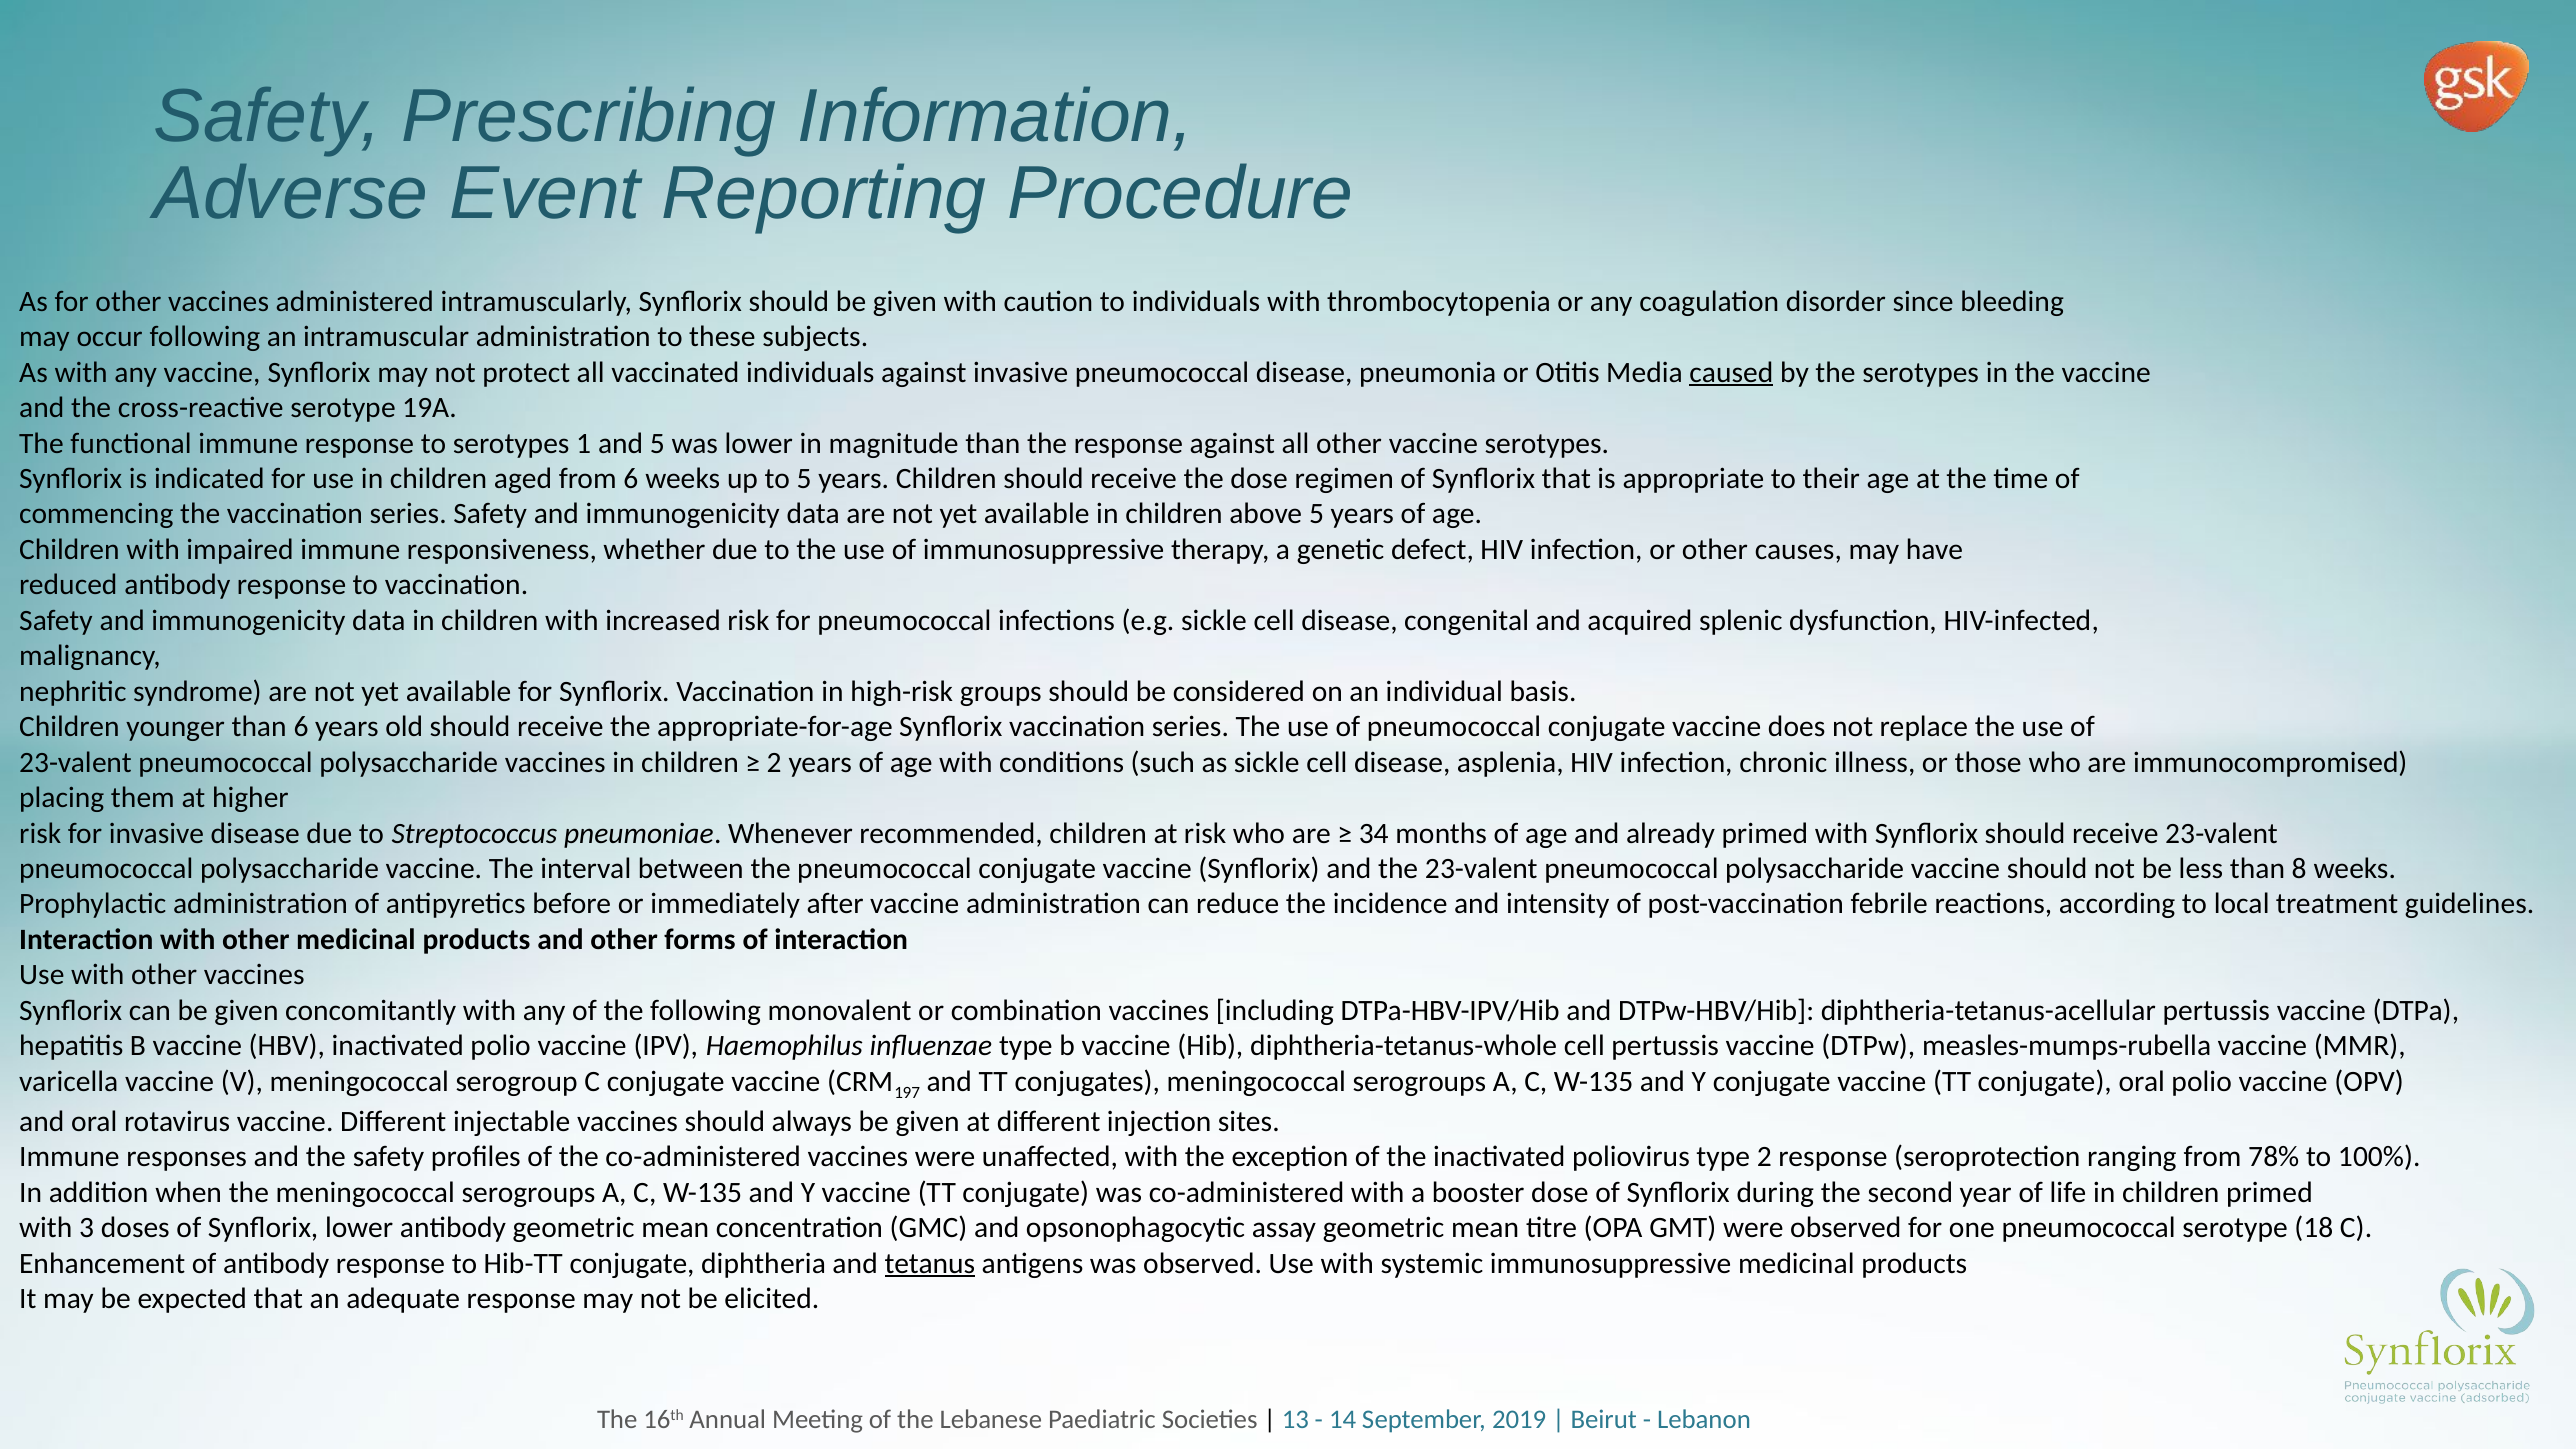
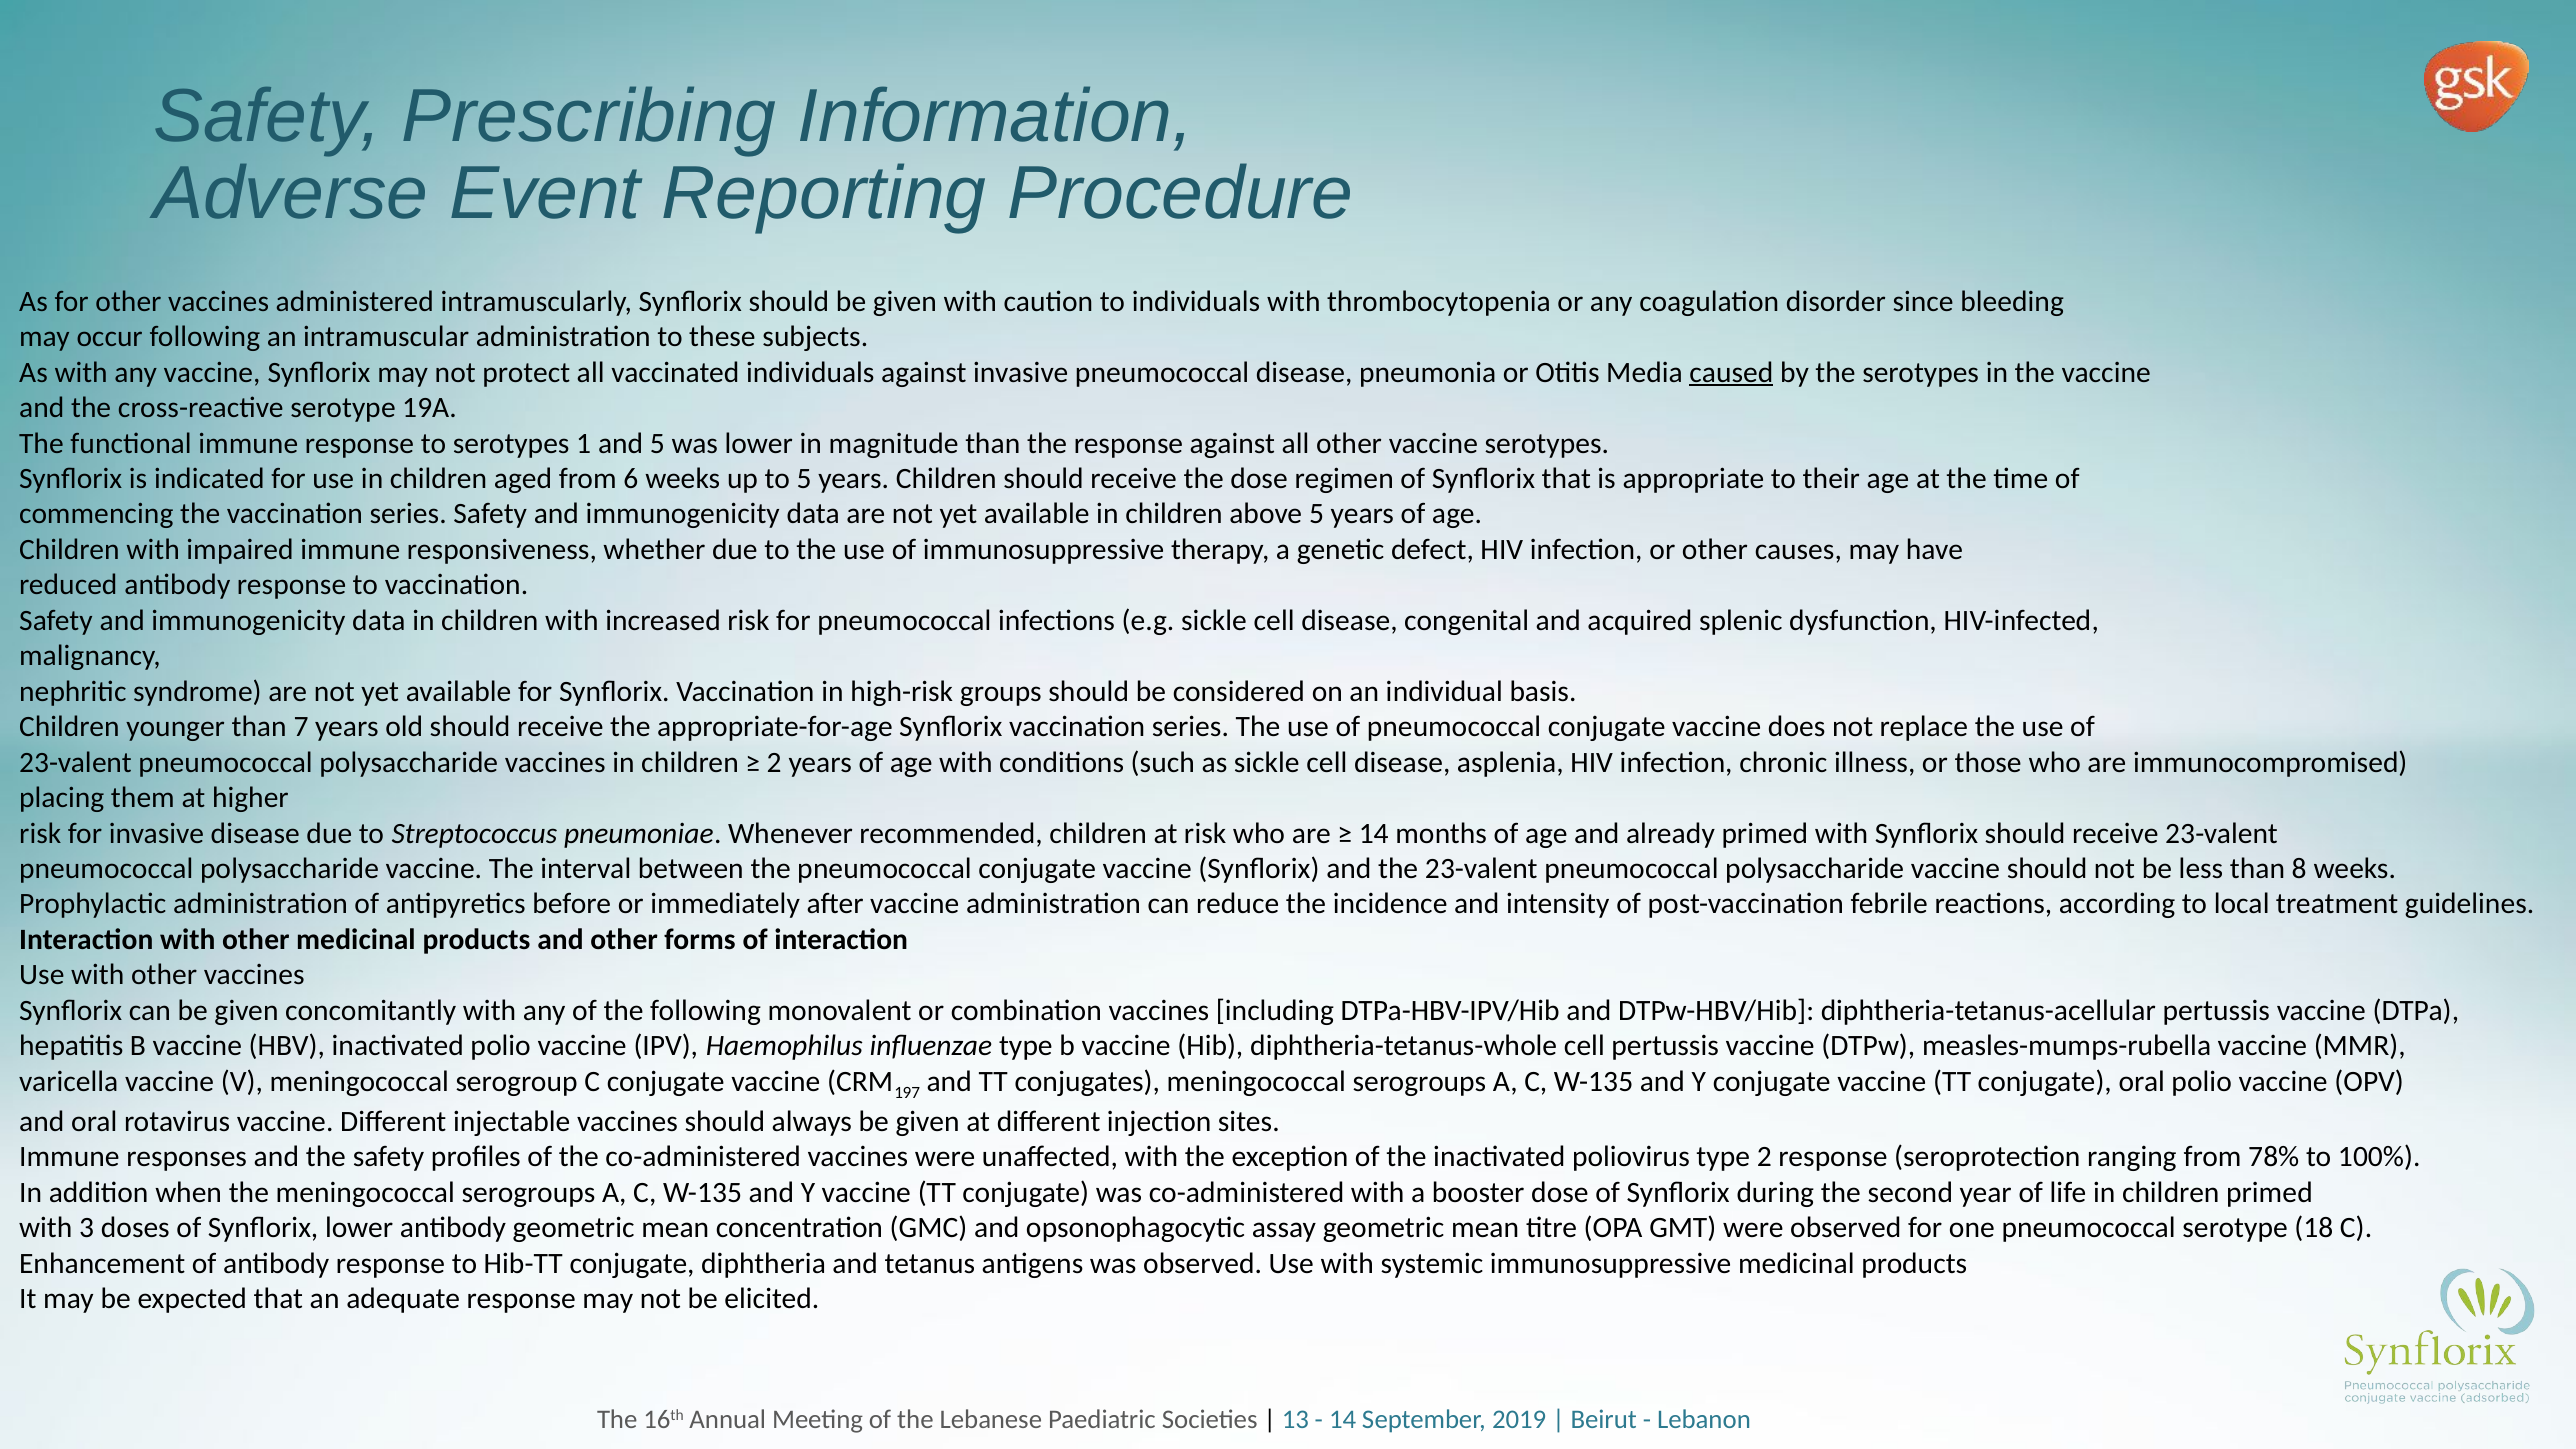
than 6: 6 -> 7
34 at (1374, 833): 34 -> 14
tetanus underline: present -> none
